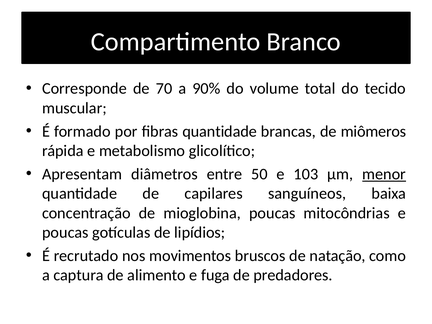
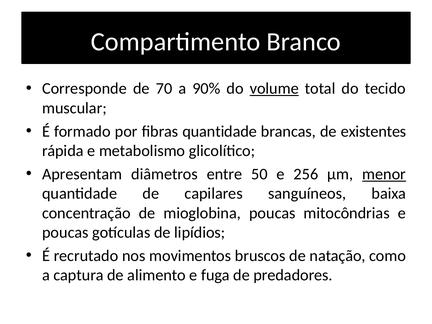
volume underline: none -> present
miômeros: miômeros -> existentes
103: 103 -> 256
